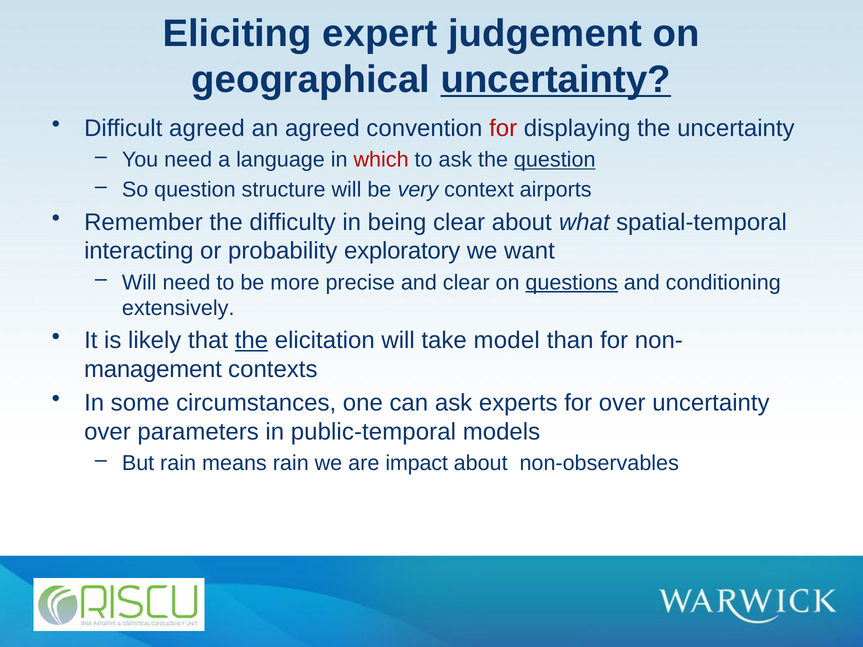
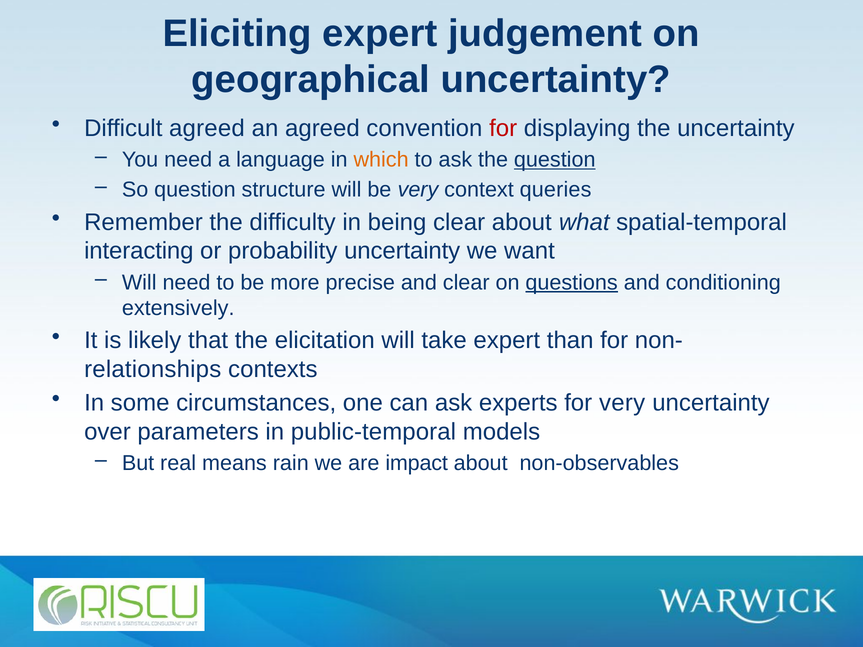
uncertainty at (556, 80) underline: present -> none
which colour: red -> orange
airports: airports -> queries
probability exploratory: exploratory -> uncertainty
the at (251, 341) underline: present -> none
take model: model -> expert
management: management -> relationships
for over: over -> very
But rain: rain -> real
